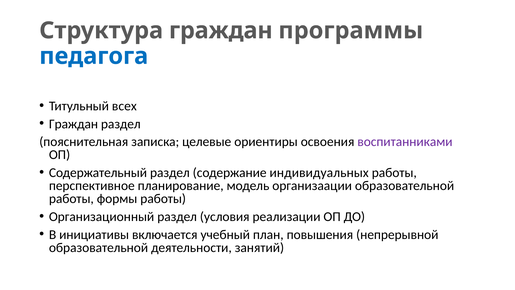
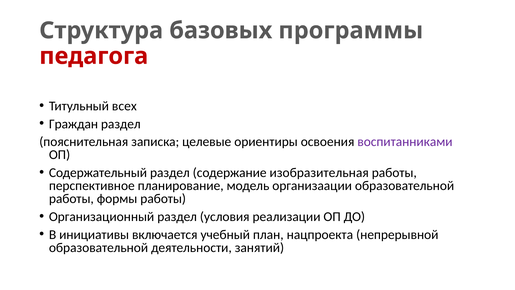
Структура граждан: граждан -> базовых
педагога colour: blue -> red
индивидуальных: индивидуальных -> изобразительная
повышения: повышения -> нацпроекта
